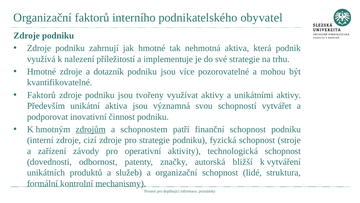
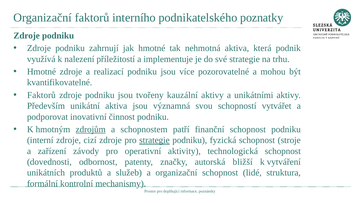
obyvatel: obyvatel -> poznatky
dotazník: dotazník -> realizací
využívat: využívat -> kauzální
strategie at (154, 140) underline: none -> present
